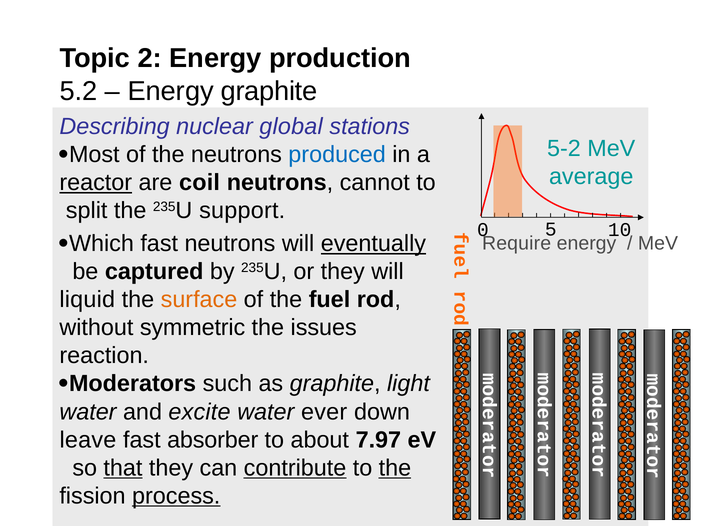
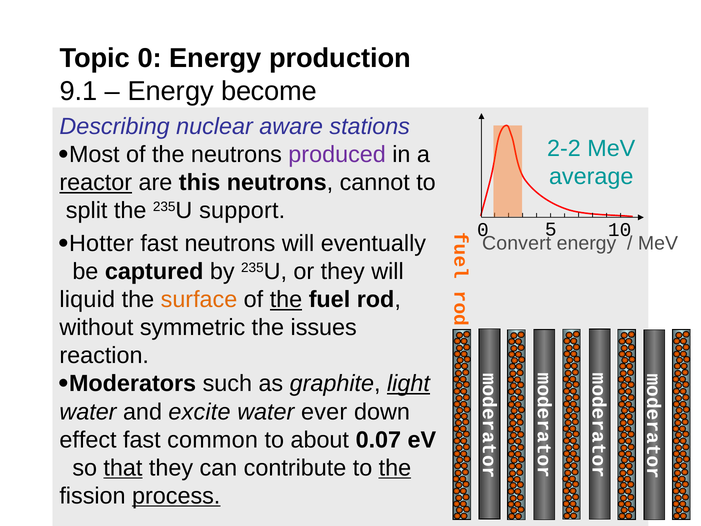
Topic 2: 2 -> 0
5.2: 5.2 -> 9.1
Energy graphite: graphite -> become
global: global -> aware
5-2: 5-2 -> 2-2
produced colour: blue -> purple
coil: coil -> this
Require: Require -> Convert
Which: Which -> Hotter
eventually underline: present -> none
the at (286, 299) underline: none -> present
light underline: none -> present
leave: leave -> effect
absorber: absorber -> common
7.97: 7.97 -> 0.07
contribute underline: present -> none
